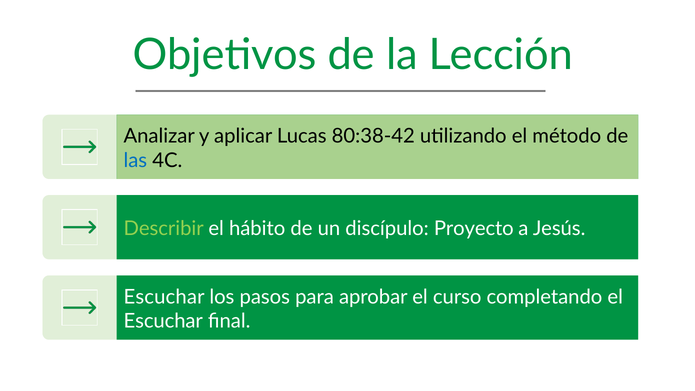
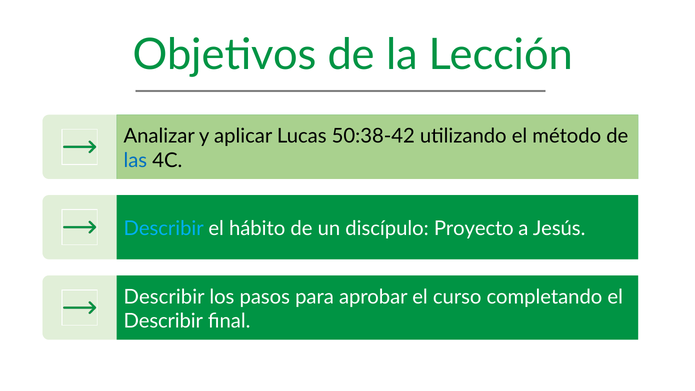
80:38-42: 80:38-42 -> 50:38-42
Describir at (164, 229) colour: light green -> light blue
Escuchar at (164, 297): Escuchar -> Describir
Escuchar at (163, 321): Escuchar -> Describir
